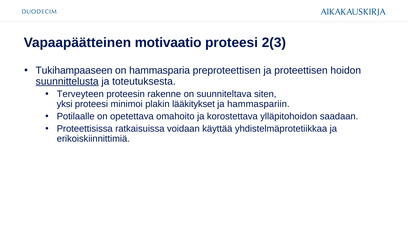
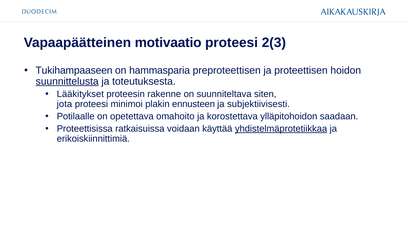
Terveyteen: Terveyteen -> Lääkitykset
yksi: yksi -> jota
lääkitykset: lääkitykset -> ennusteen
hammaspariin: hammaspariin -> subjektiivisesti
yhdistelmäprotetiikkaa underline: none -> present
